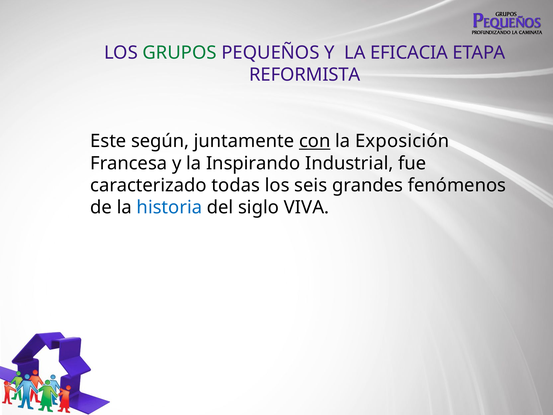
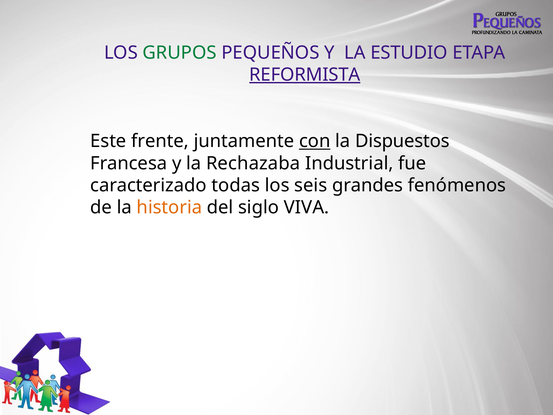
EFICACIA: EFICACIA -> ESTUDIO
REFORMISTA underline: none -> present
según: según -> frente
Exposición: Exposición -> Dispuestos
Inspirando: Inspirando -> Rechazaba
historia colour: blue -> orange
